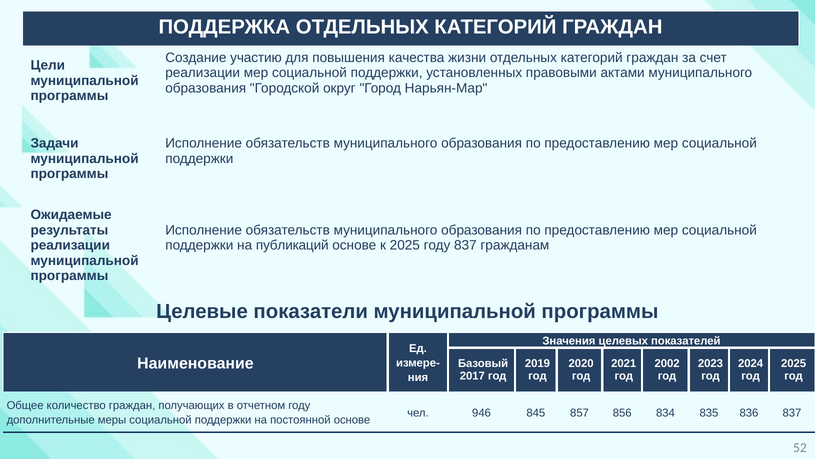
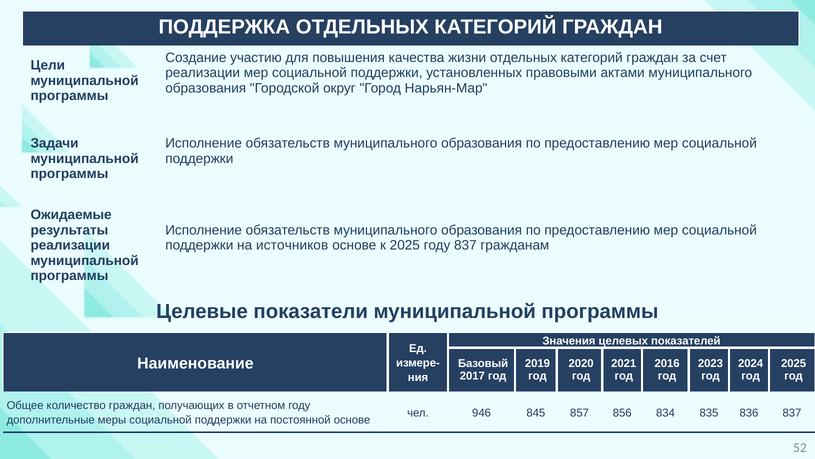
публикаций: публикаций -> источников
2002: 2002 -> 2016
